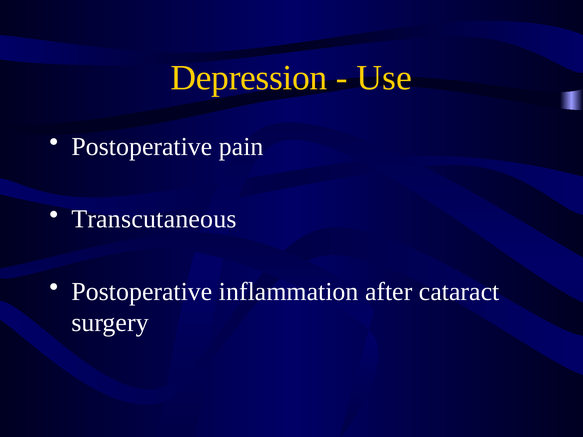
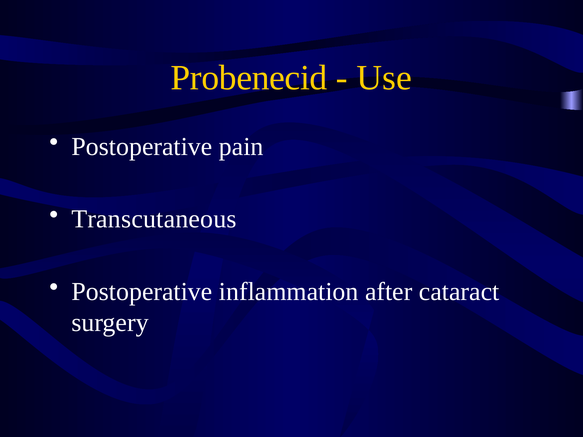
Depression: Depression -> Probenecid
